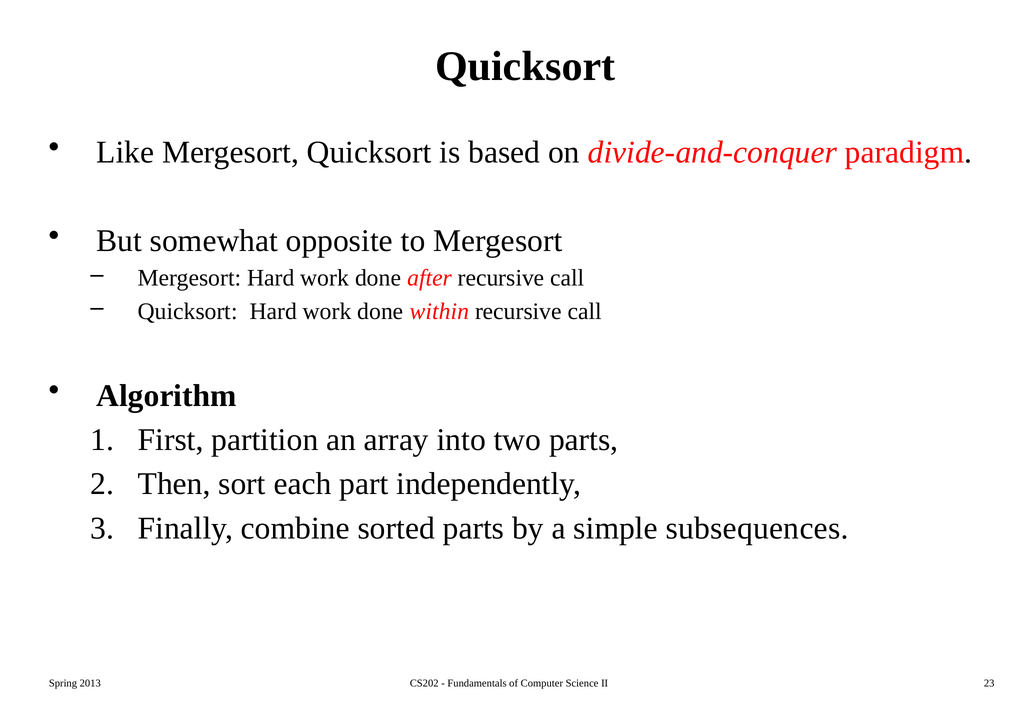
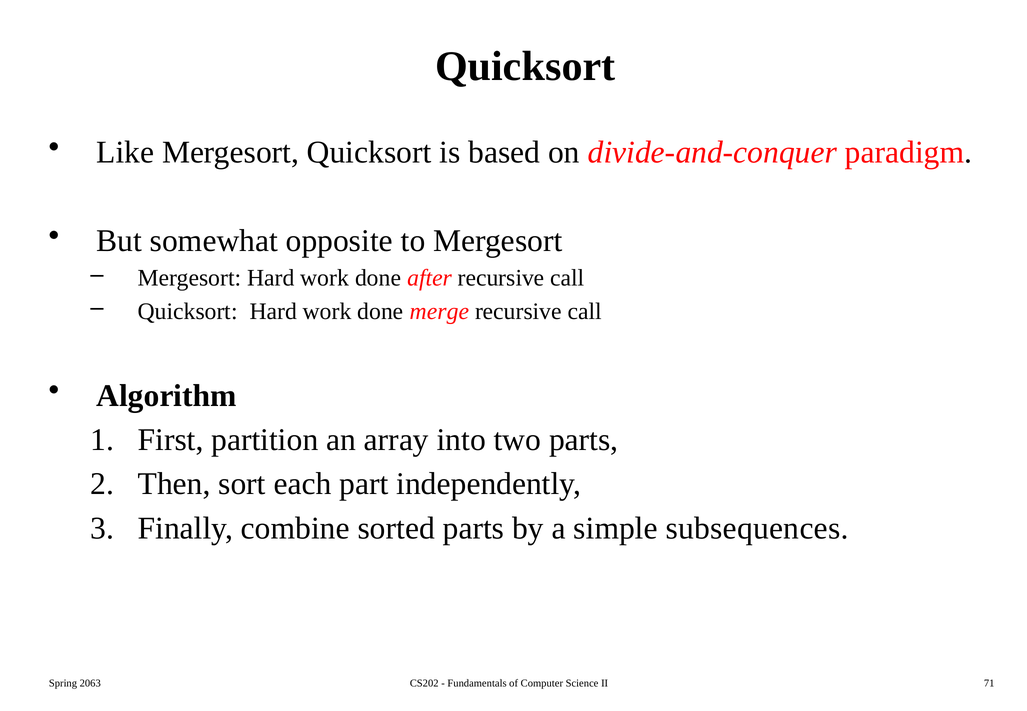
within: within -> merge
2013: 2013 -> 2063
23: 23 -> 71
